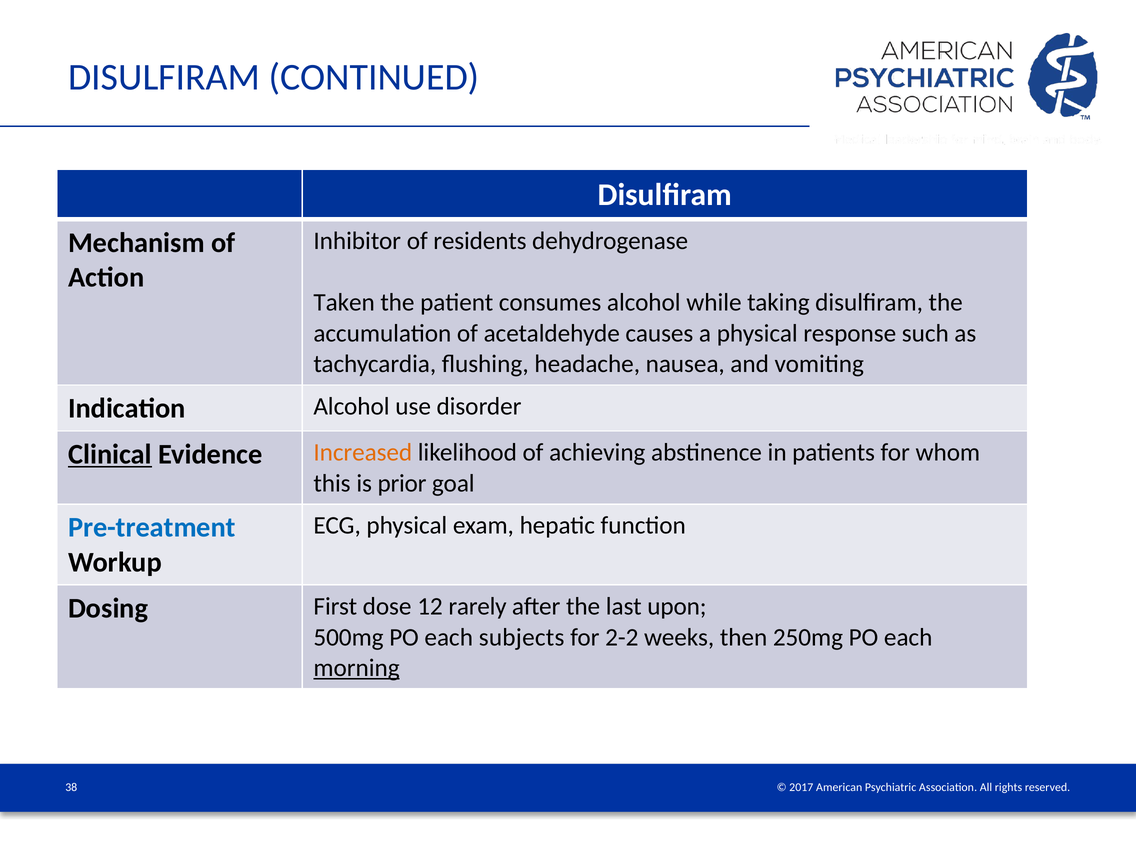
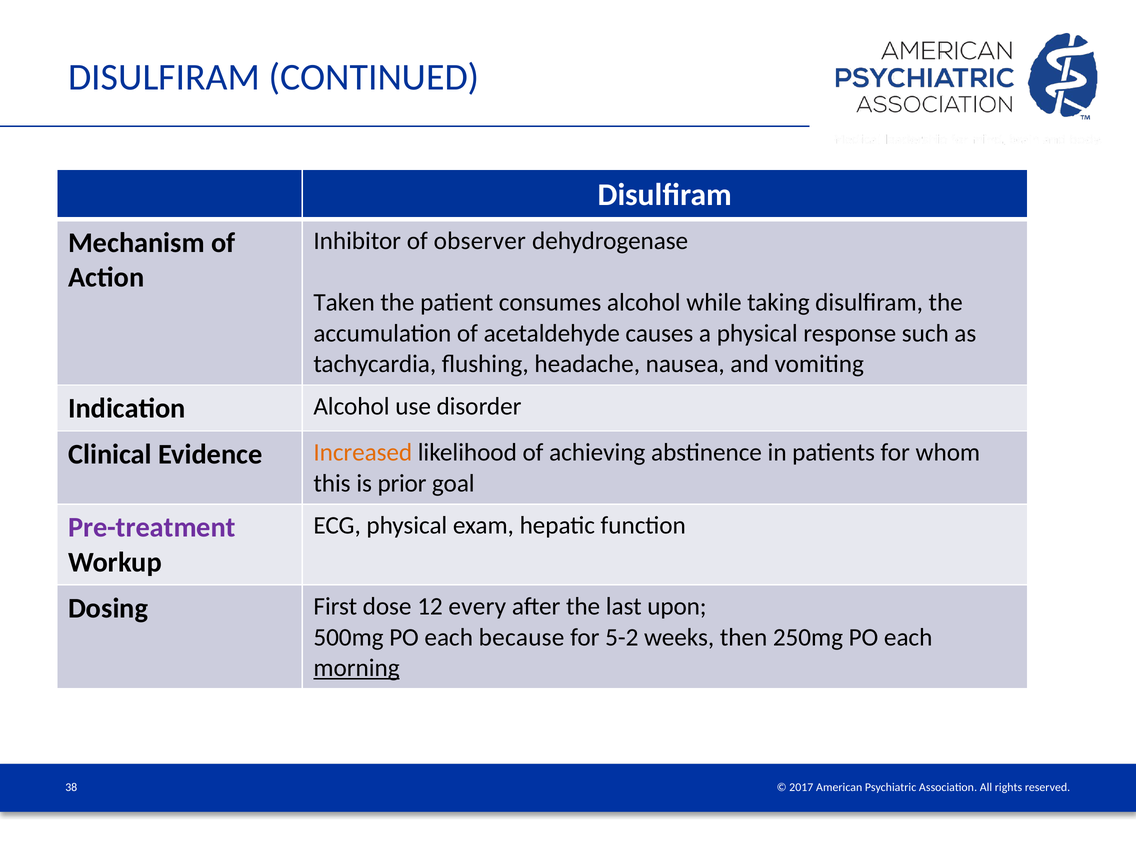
residents: residents -> observer
Clinical underline: present -> none
Pre-treatment colour: blue -> purple
rarely: rarely -> every
subjects: subjects -> because
2-2: 2-2 -> 5-2
